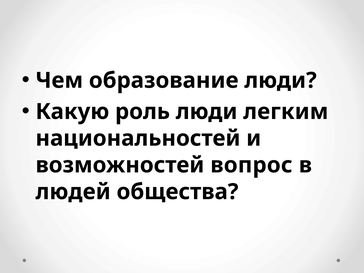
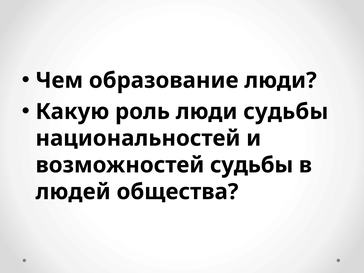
люди легким: легким -> судьбы
возможностей вопрос: вопрос -> судьбы
